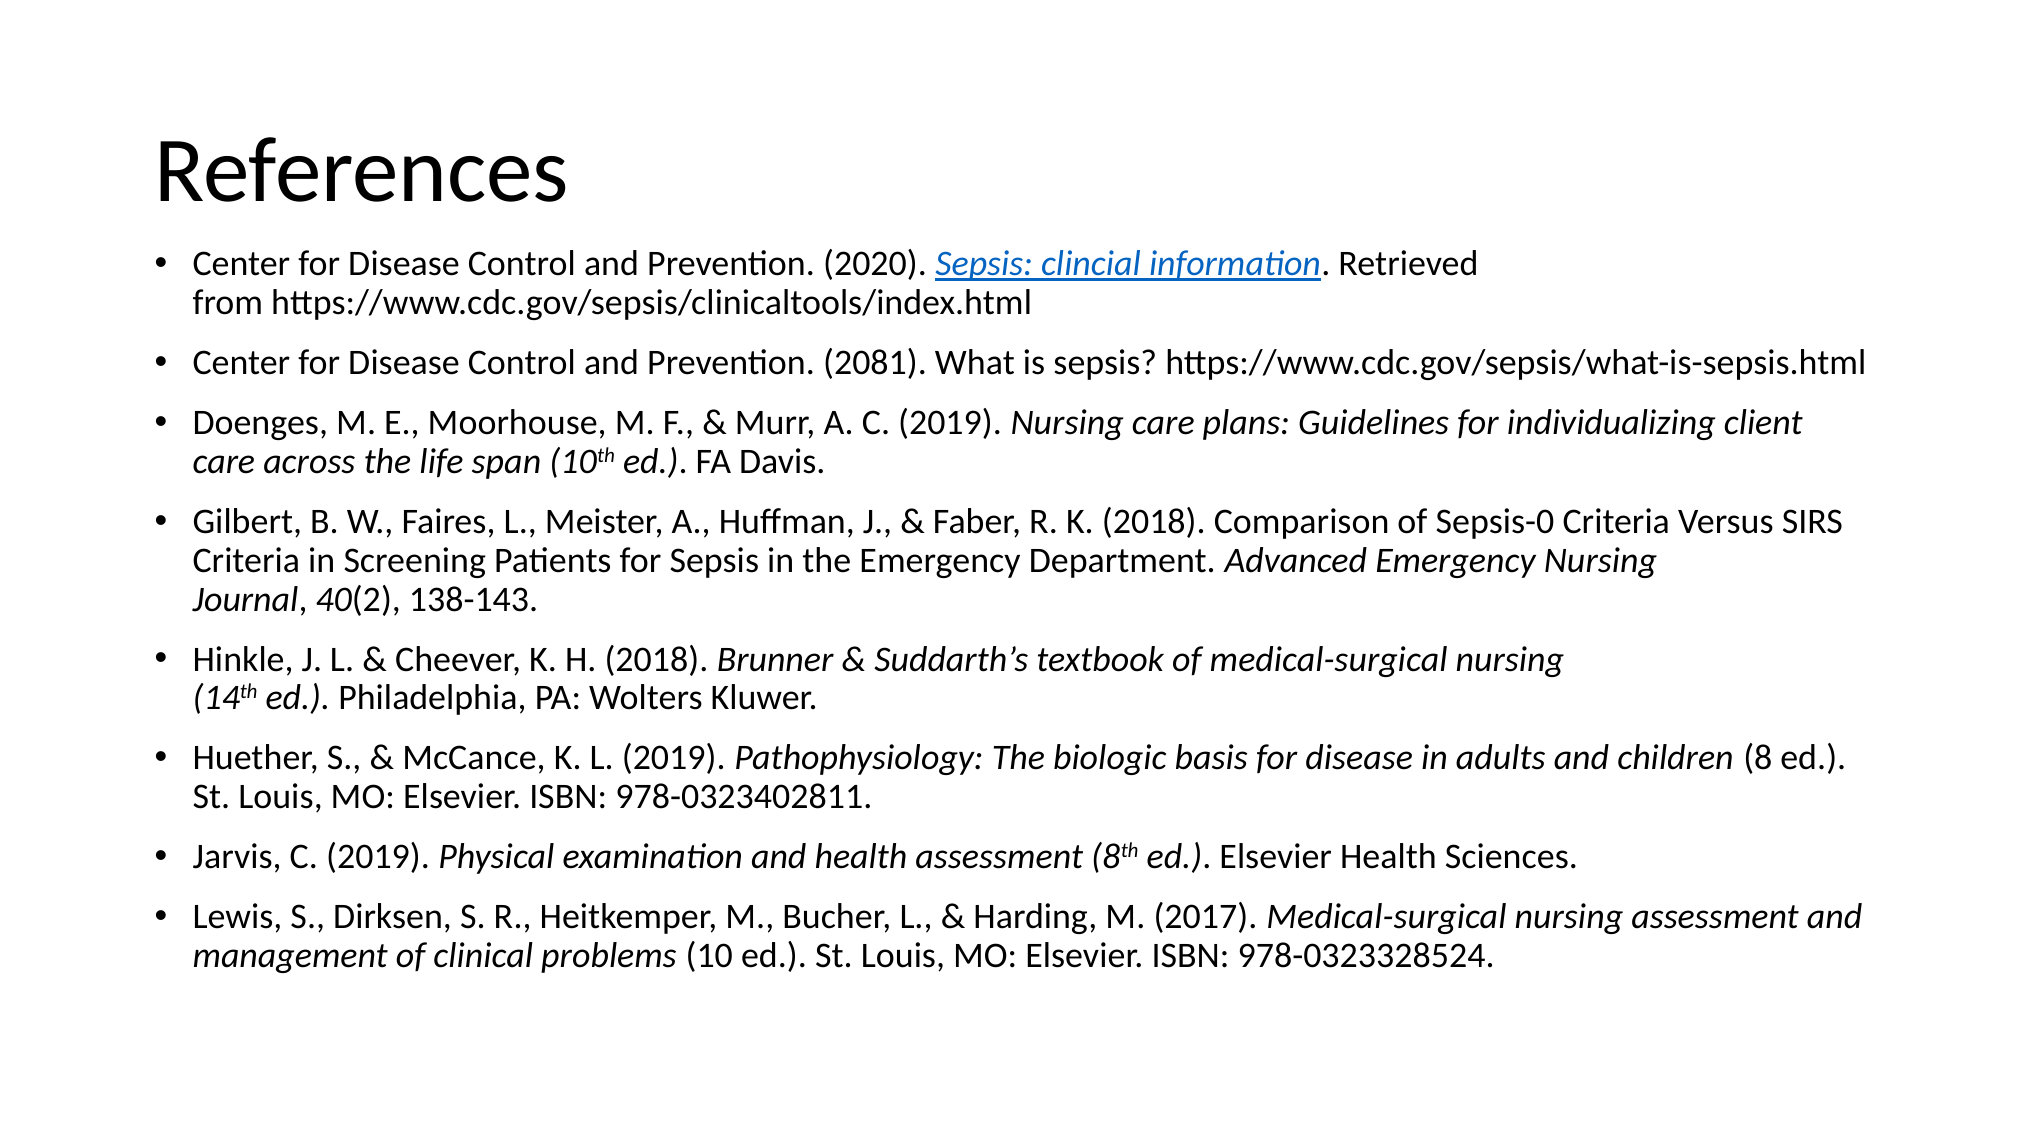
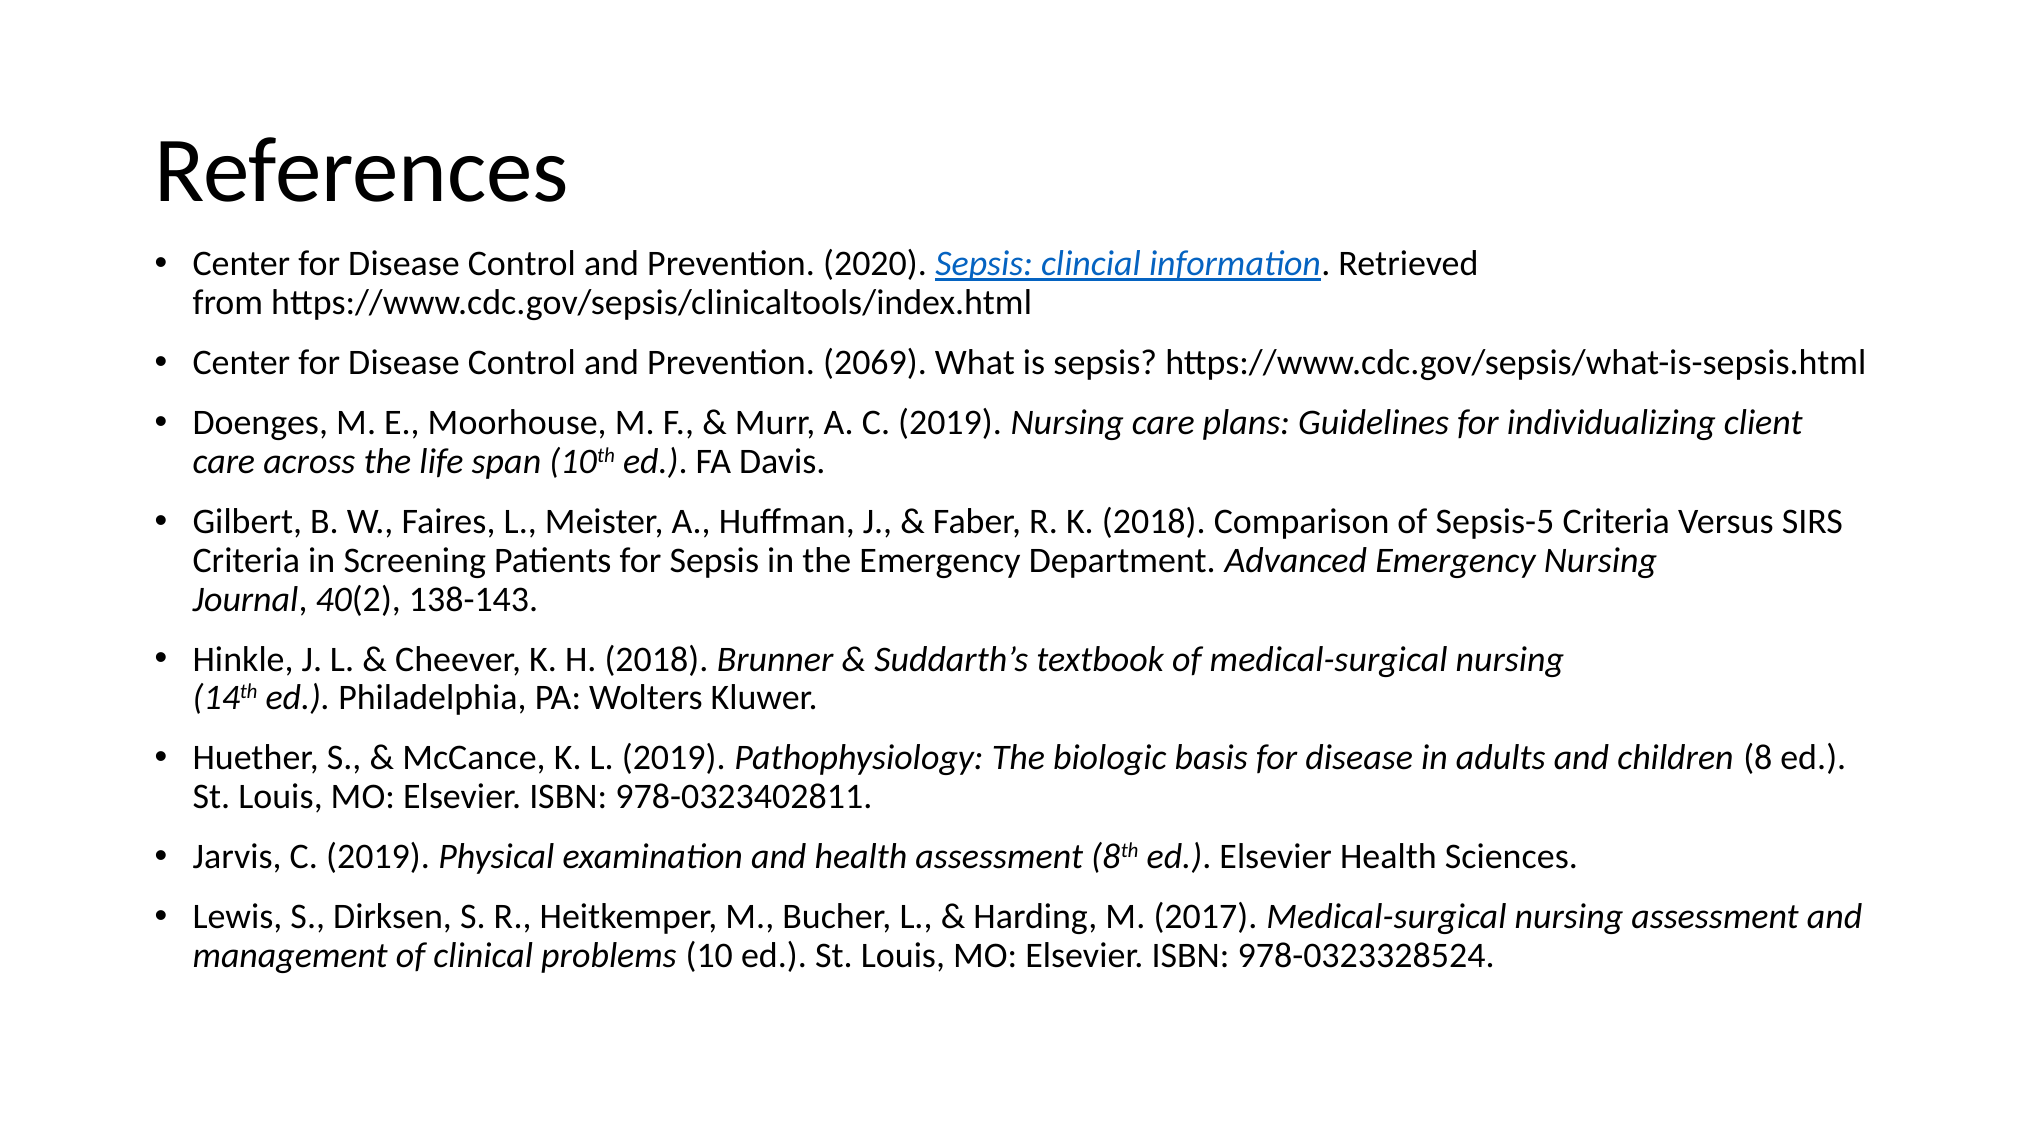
2081: 2081 -> 2069
Sepsis-0: Sepsis-0 -> Sepsis-5
